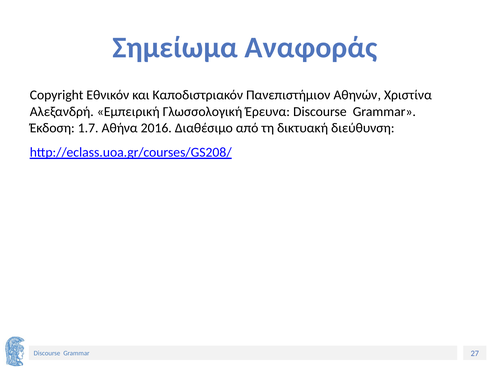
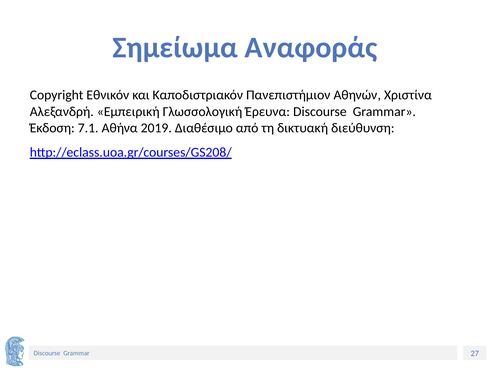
1.7: 1.7 -> 7.1
2016: 2016 -> 2019
